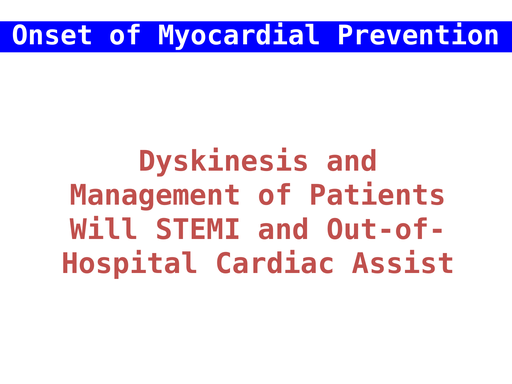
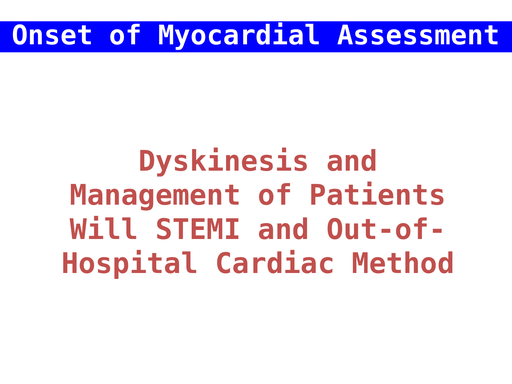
Prevention: Prevention -> Assessment
Assist: Assist -> Method
